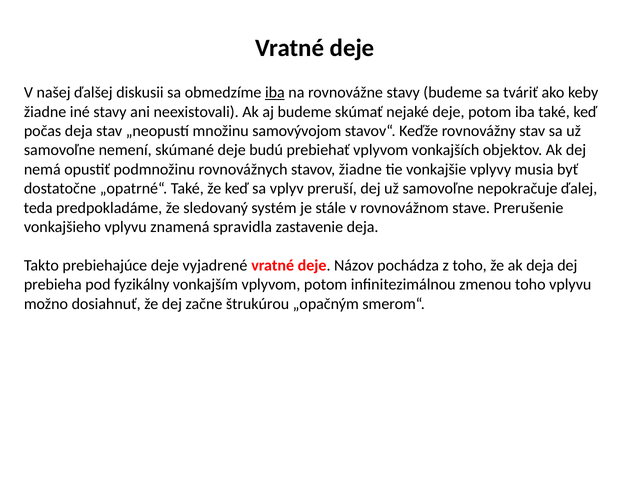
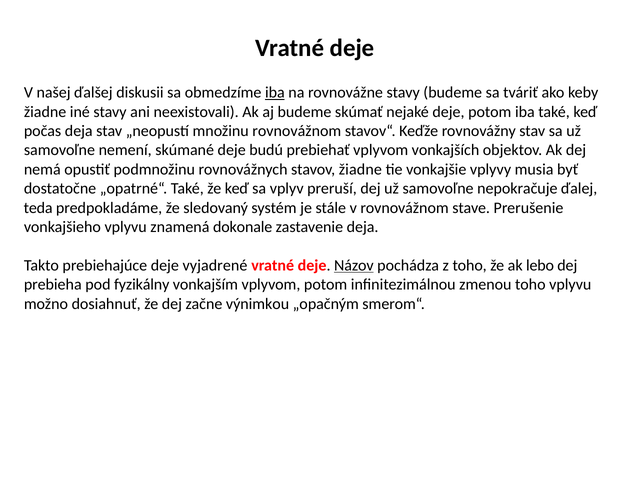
množinu samovývojom: samovývojom -> rovnovážnom
spravidla: spravidla -> dokonale
Názov underline: none -> present
ak deja: deja -> lebo
štrukúrou: štrukúrou -> výnimkou
